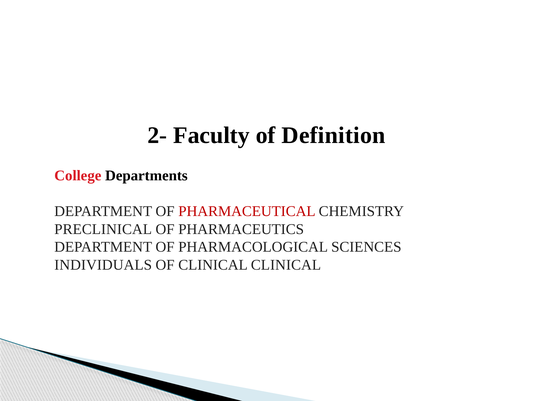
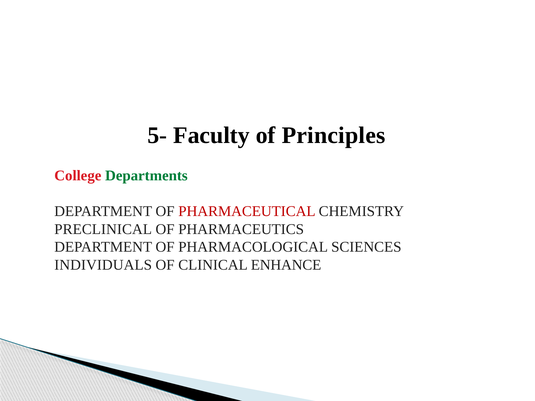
2-: 2- -> 5-
Definition: Definition -> Principles
Departments colour: black -> green
CLINICAL CLINICAL: CLINICAL -> ENHANCE
